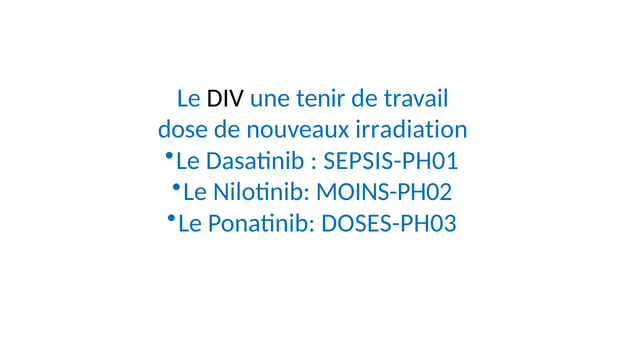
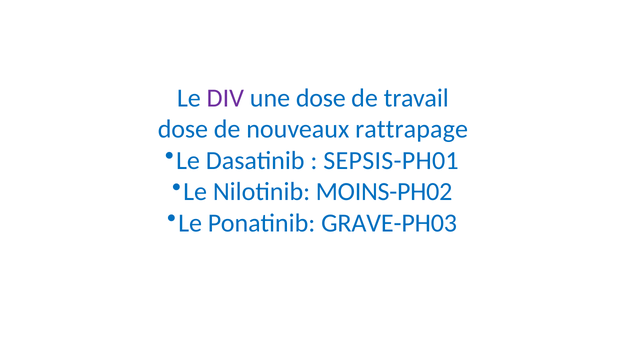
DIV colour: black -> purple
une tenir: tenir -> dose
irradiation: irradiation -> rattrapage
DOSES-PH03: DOSES-PH03 -> GRAVE-PH03
